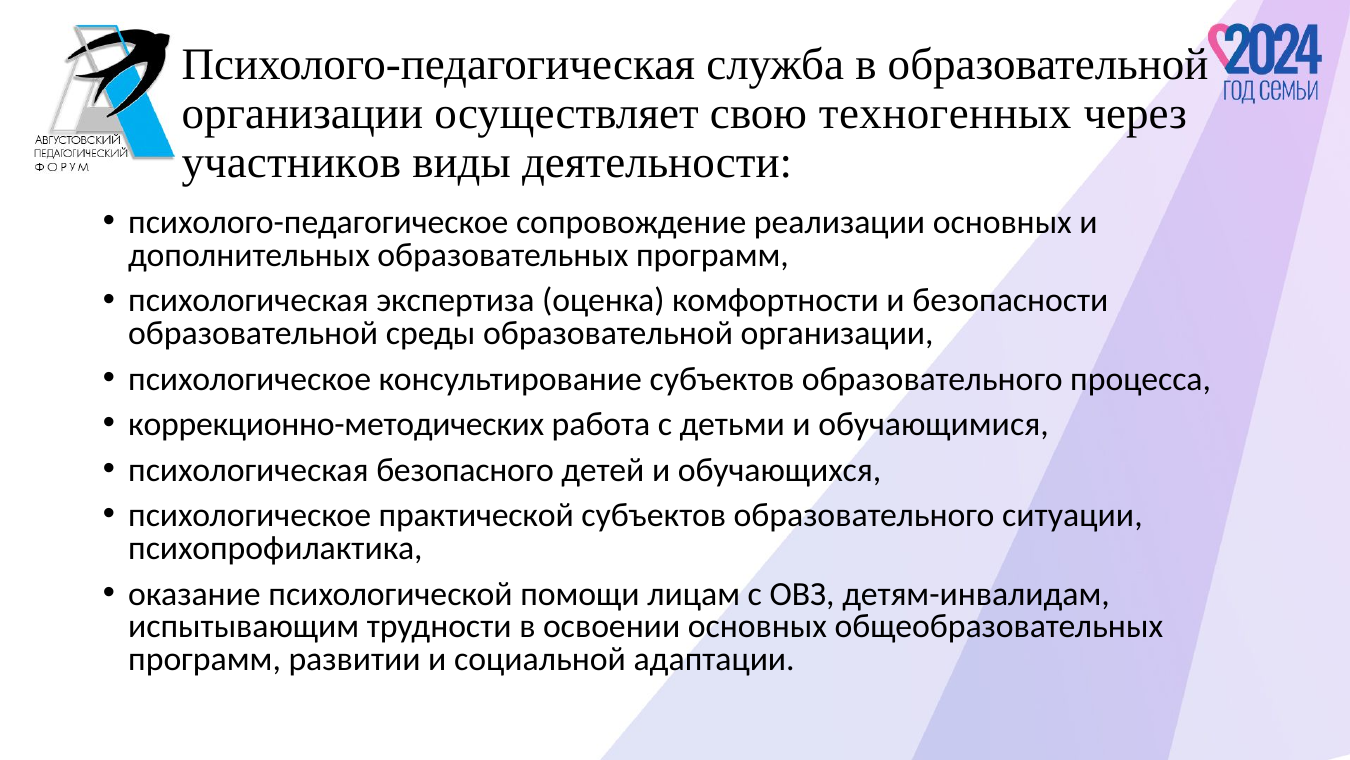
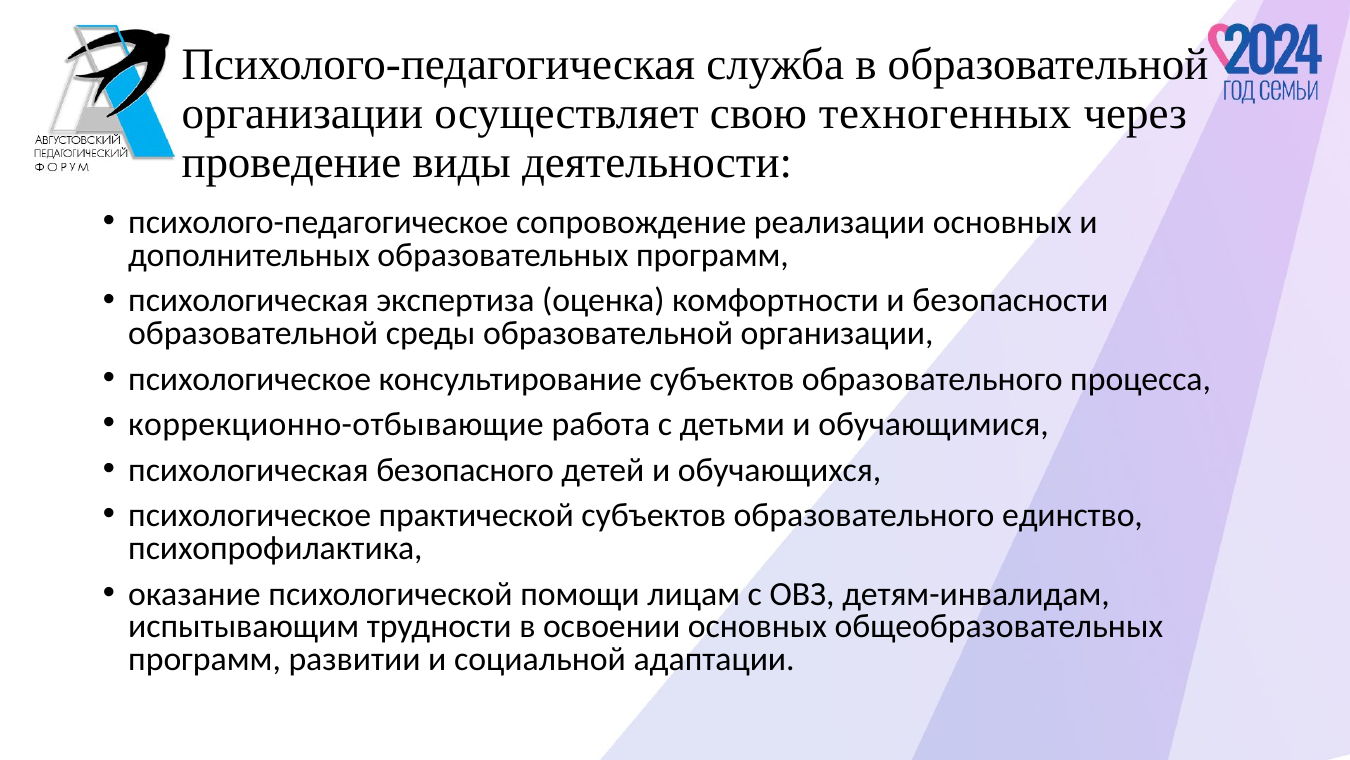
участников: участников -> проведение
коррекционно-методических: коррекционно-методических -> коррекционно-отбывающие
ситуации: ситуации -> единство
